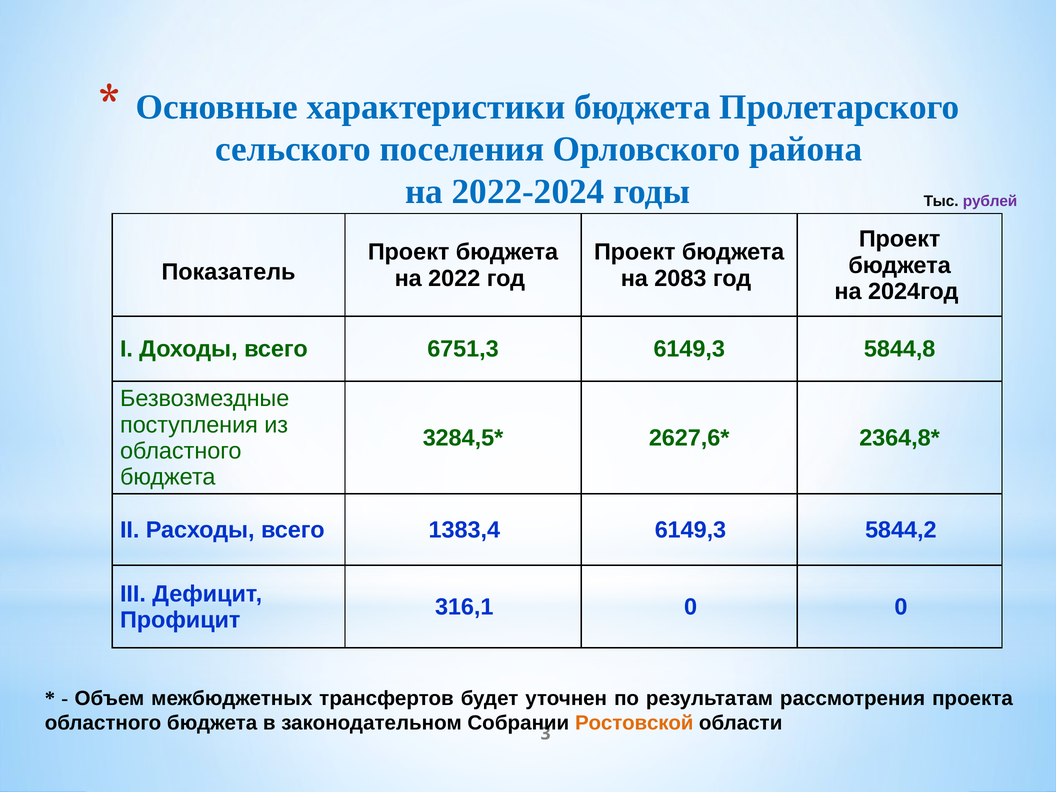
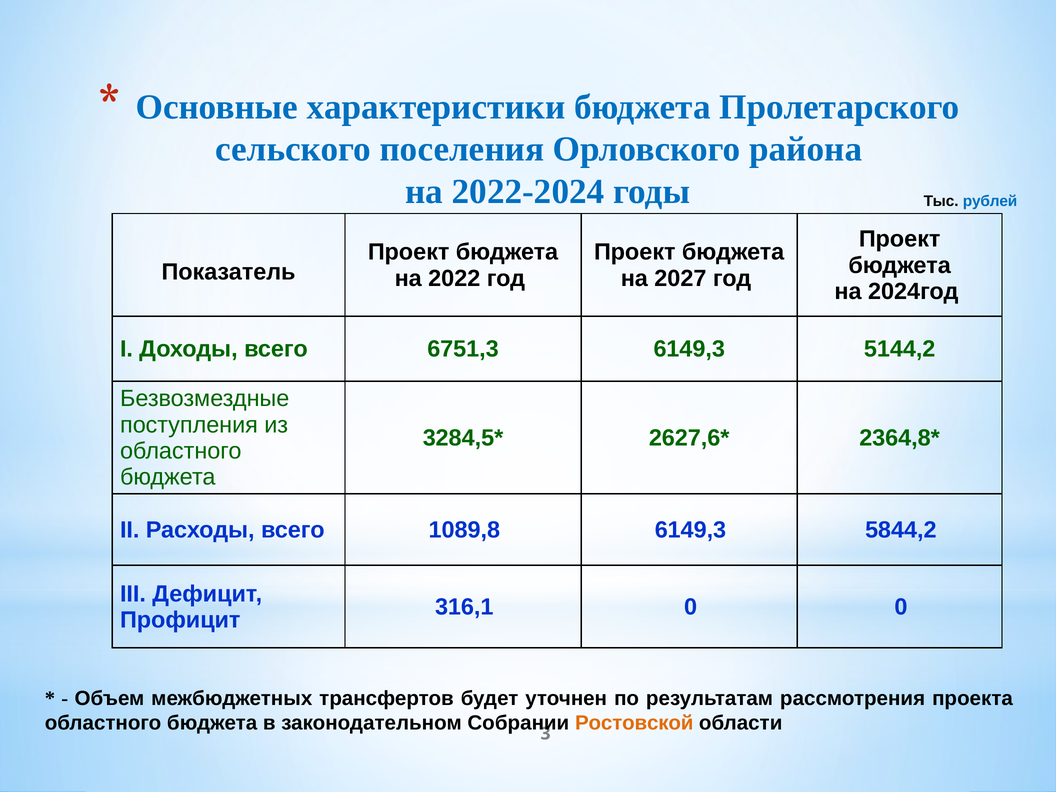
рублей colour: purple -> blue
2083: 2083 -> 2027
5844,8: 5844,8 -> 5144,2
1383,4: 1383,4 -> 1089,8
